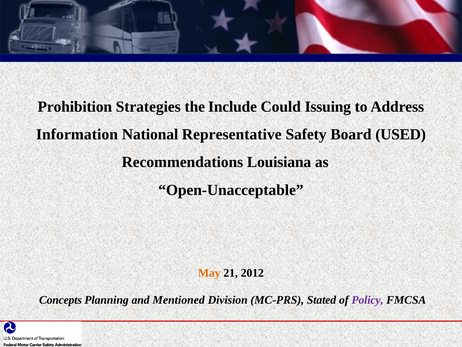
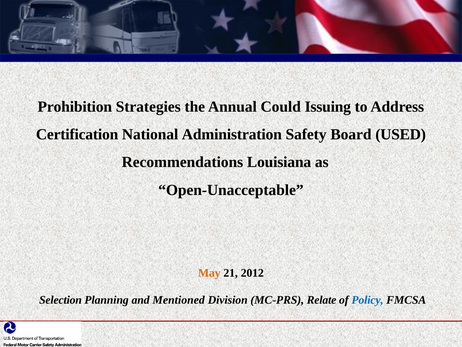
Include: Include -> Annual
Information: Information -> Certification
Representative: Representative -> Administration
Concepts: Concepts -> Selection
Stated: Stated -> Relate
Policy colour: purple -> blue
